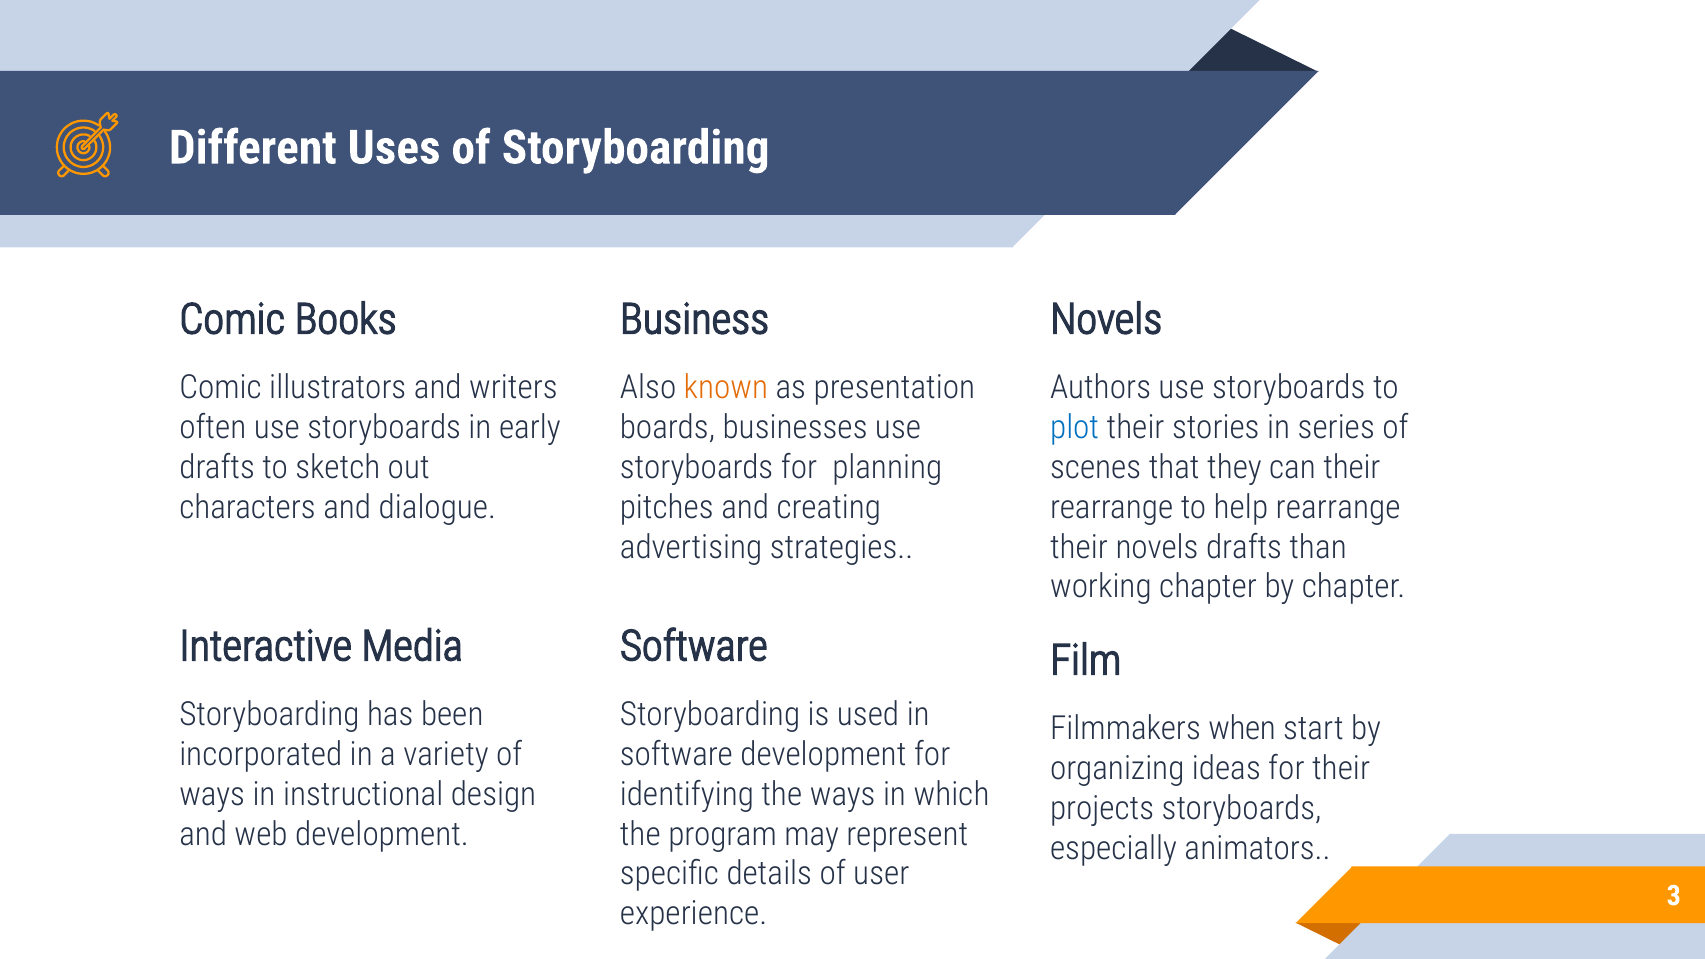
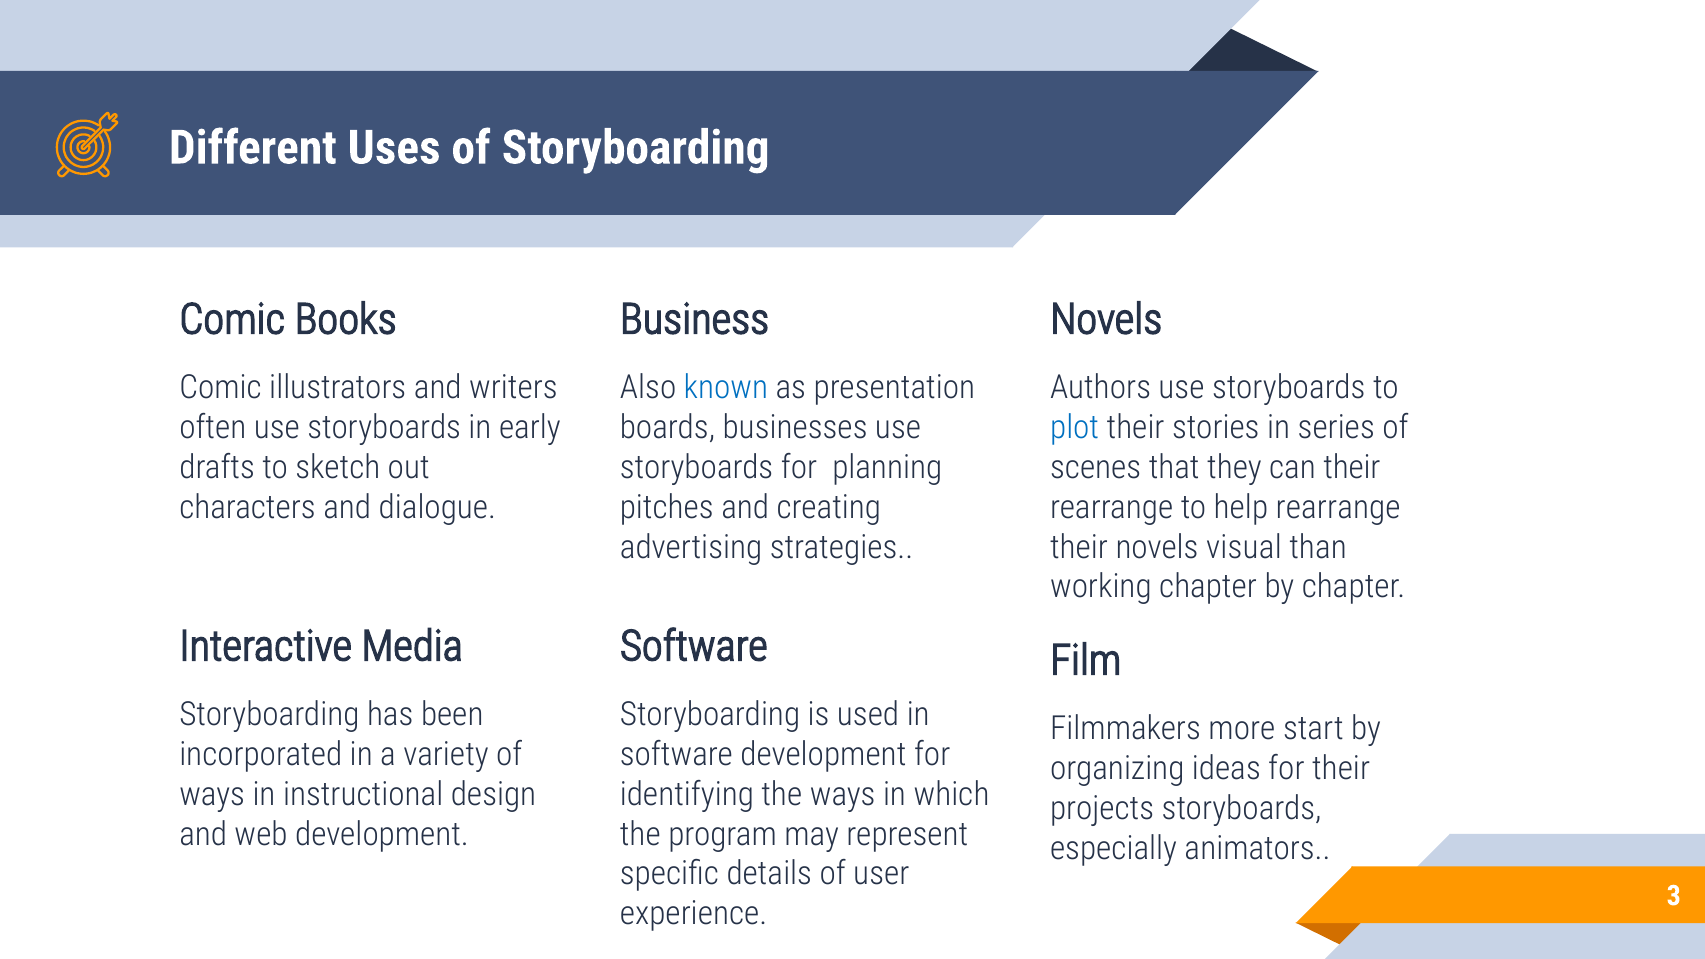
known colour: orange -> blue
novels drafts: drafts -> visual
when: when -> more
